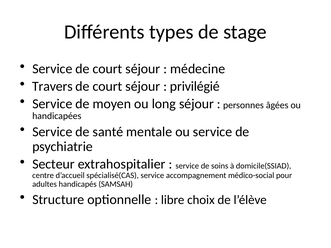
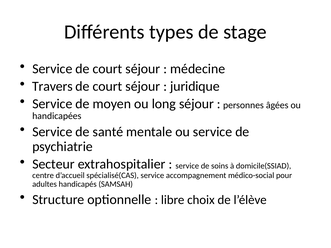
privilégié: privilégié -> juridique
